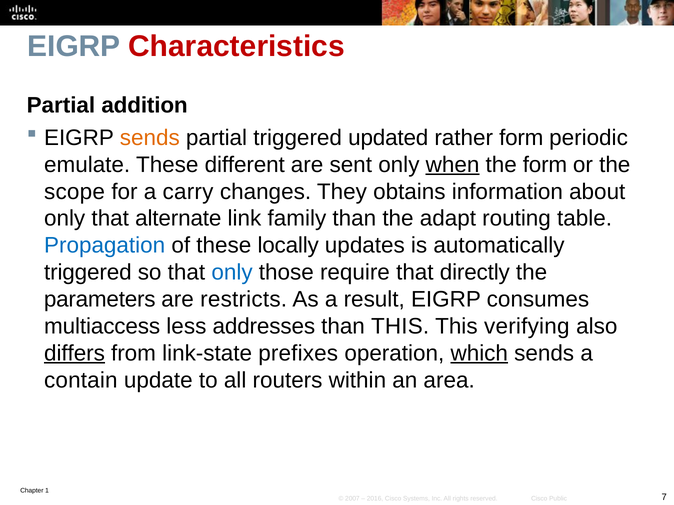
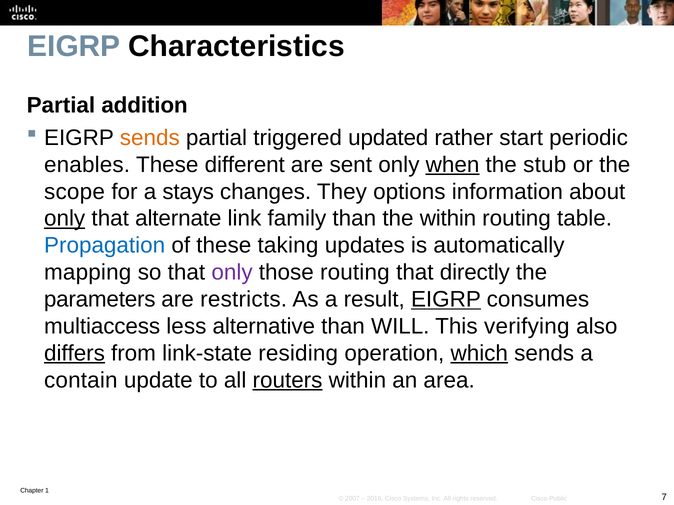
Characteristics colour: red -> black
rather form: form -> start
emulate: emulate -> enables
the form: form -> stub
carry: carry -> stays
obtains: obtains -> options
only at (65, 219) underline: none -> present
the adapt: adapt -> within
locally: locally -> taking
triggered at (88, 273): triggered -> mapping
only at (232, 273) colour: blue -> purple
those require: require -> routing
EIGRP at (446, 300) underline: none -> present
addresses: addresses -> alternative
than THIS: THIS -> WILL
prefixes: prefixes -> residing
routers underline: none -> present
